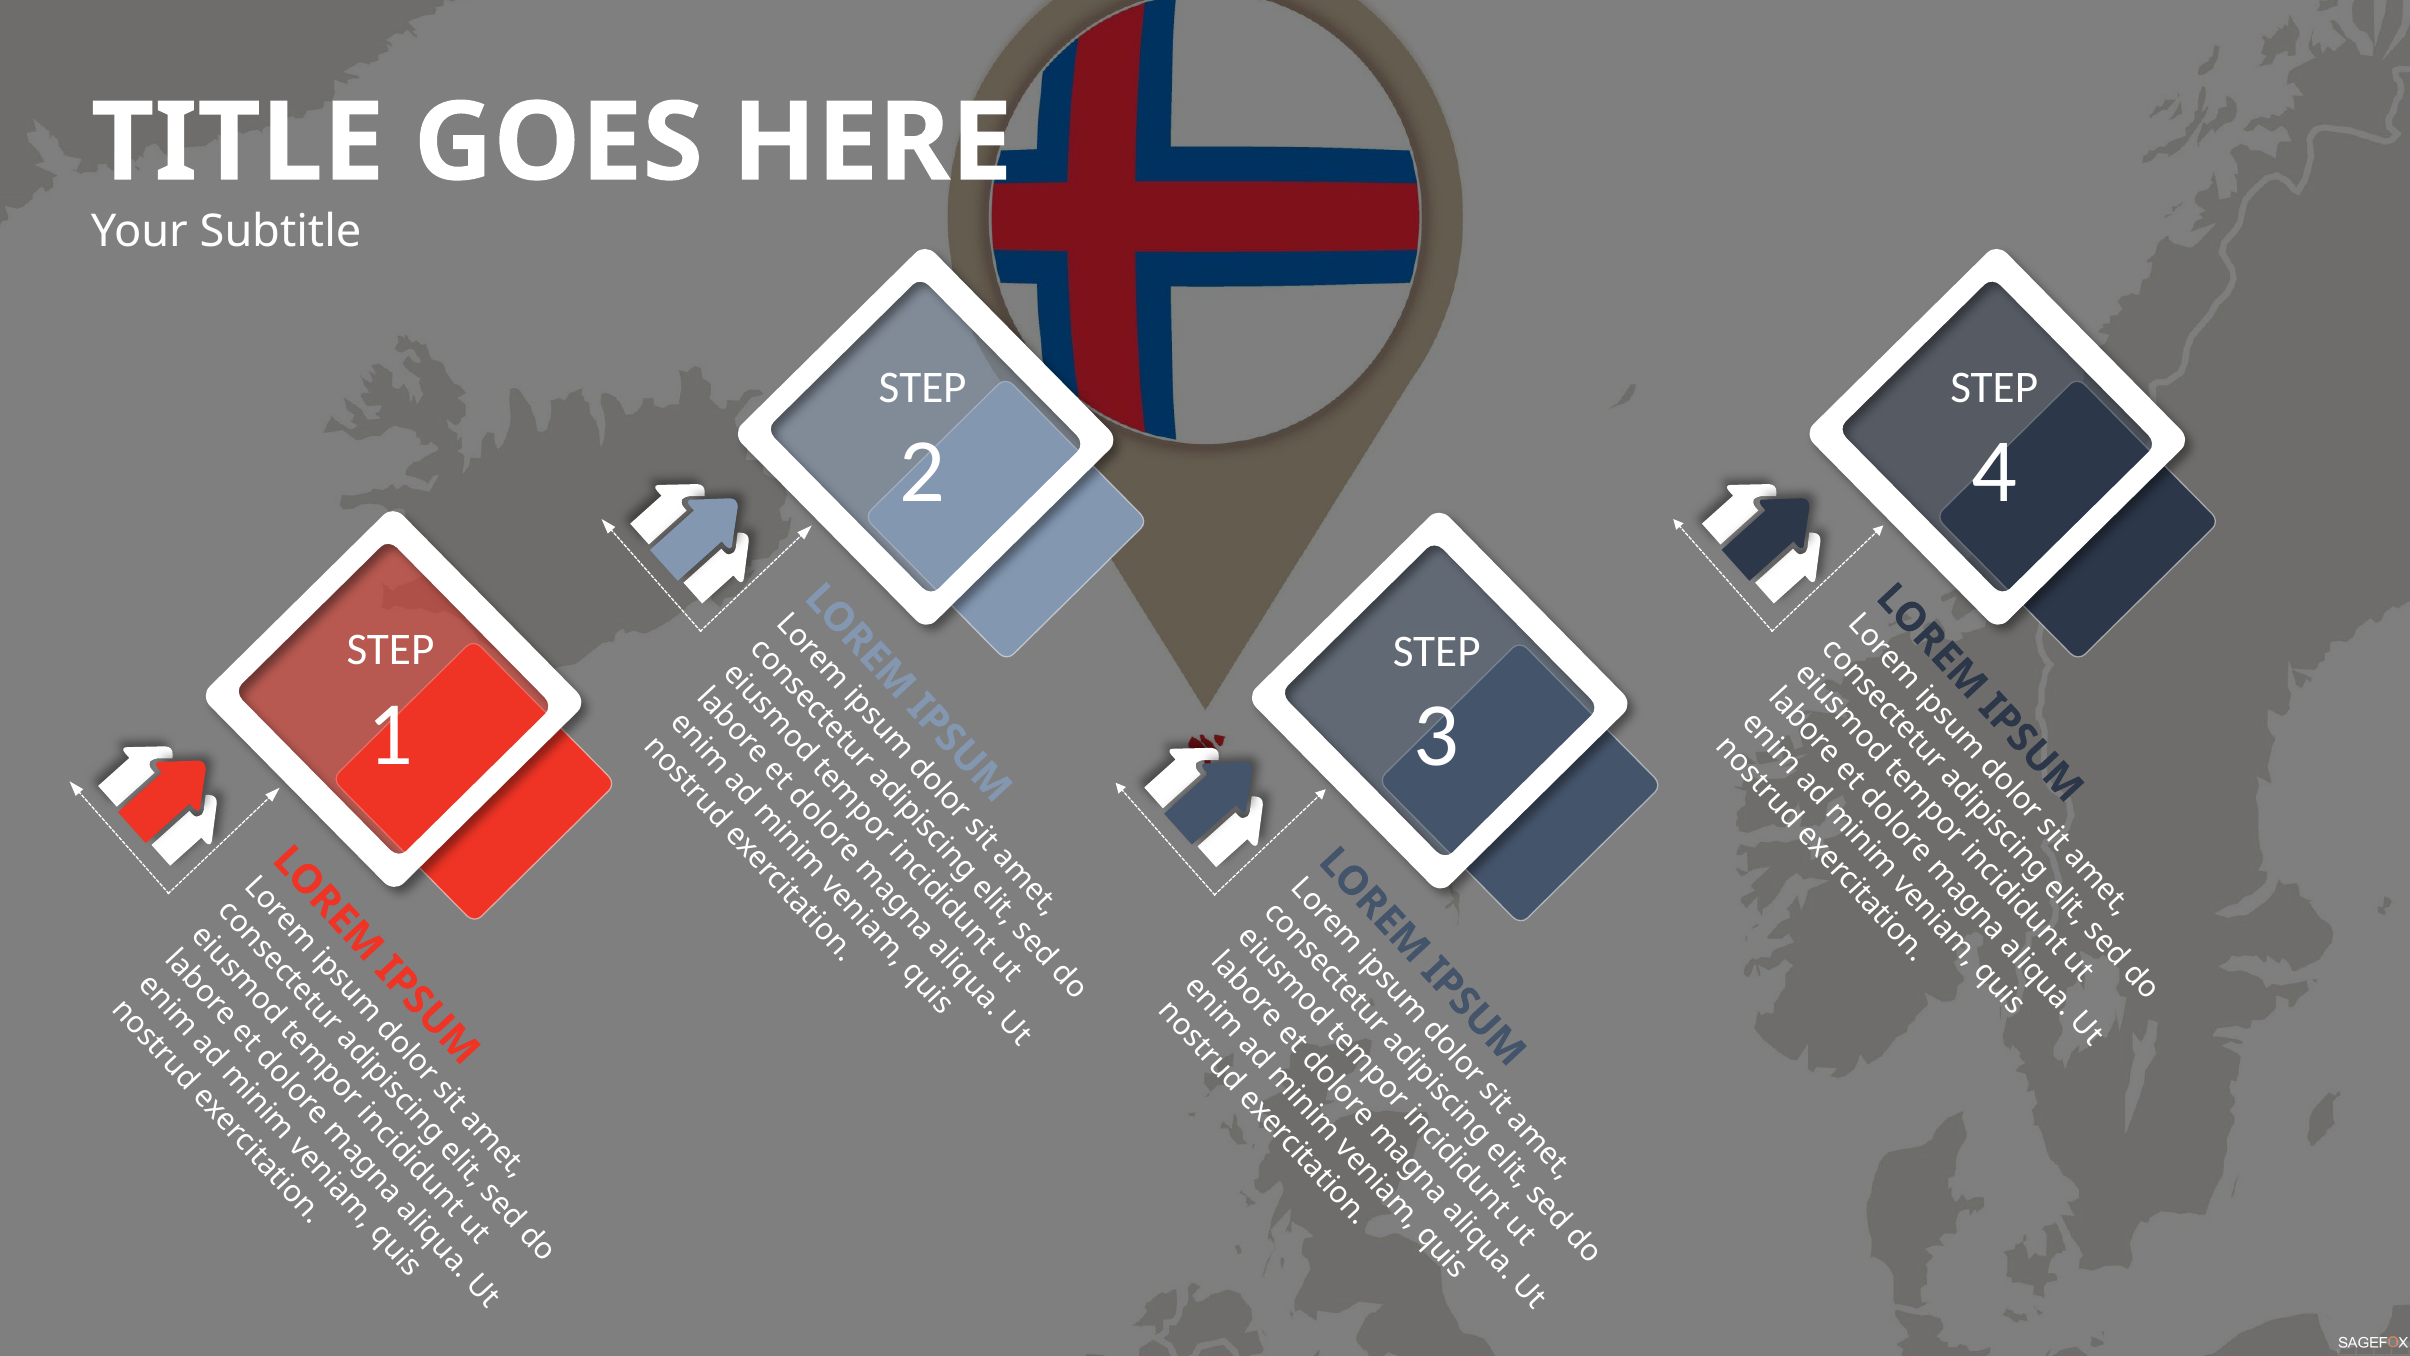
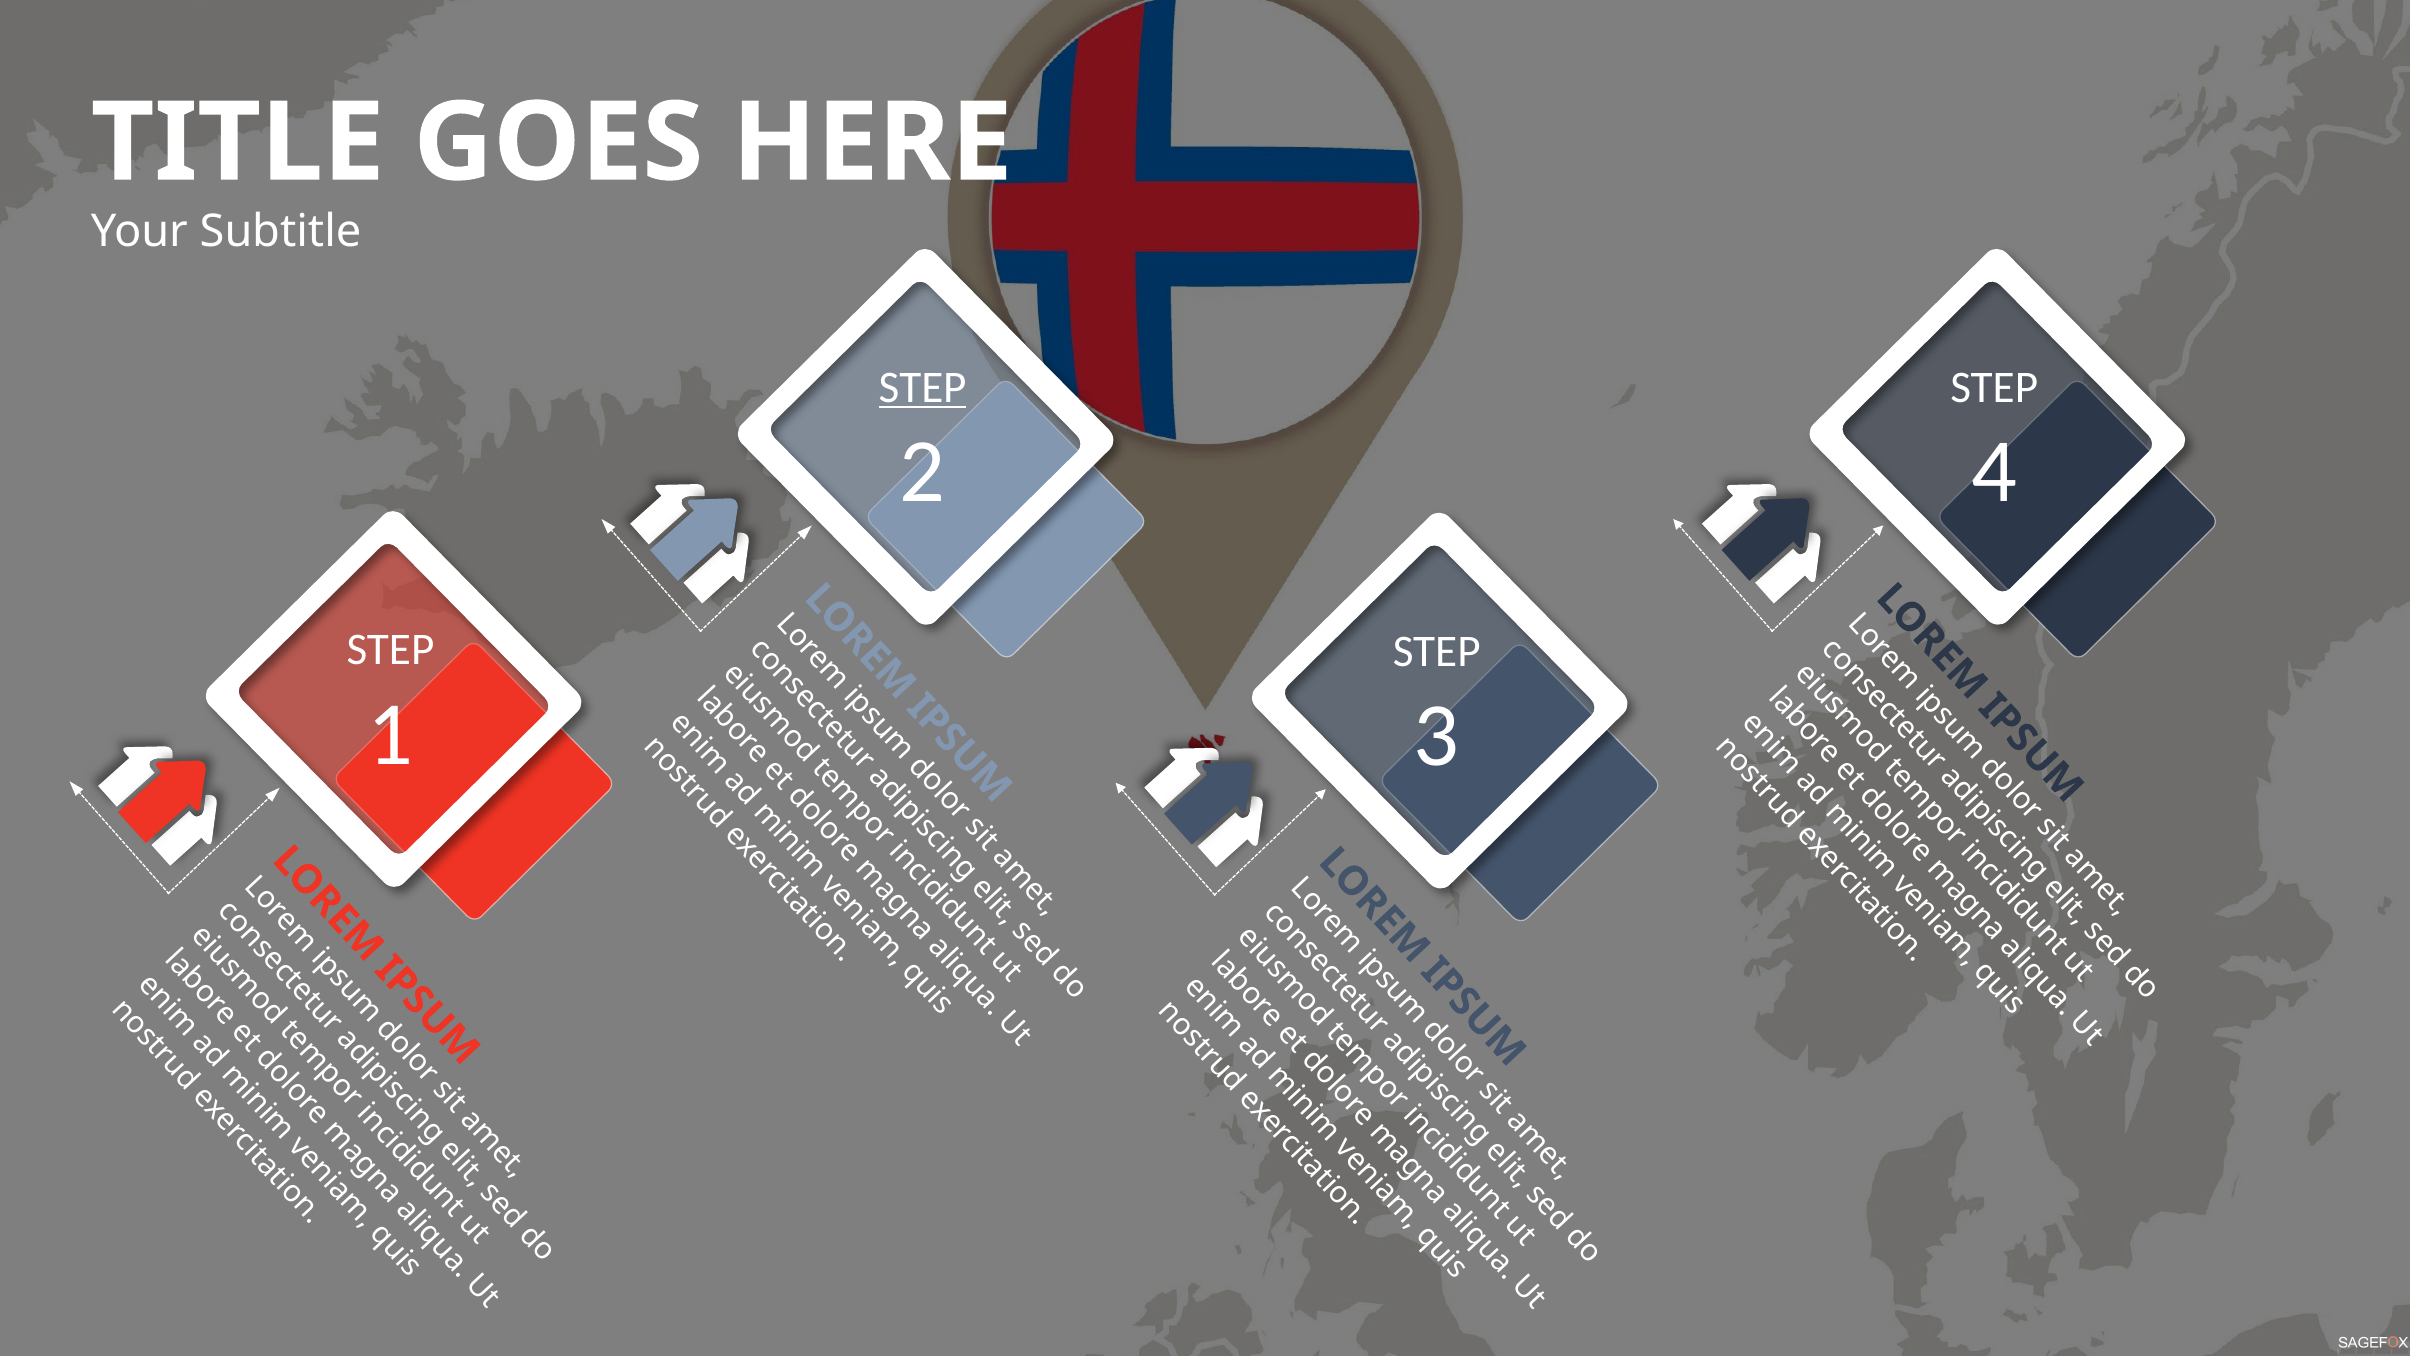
STEP at (923, 387) underline: none -> present
